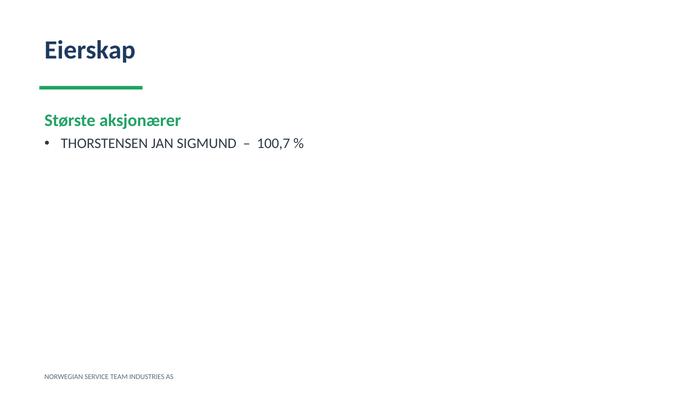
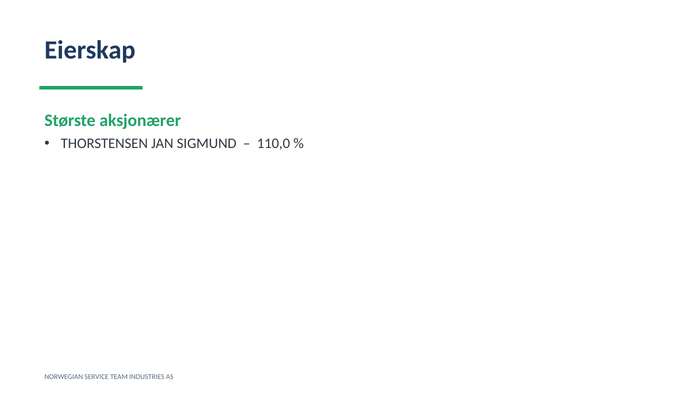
100,7: 100,7 -> 110,0
